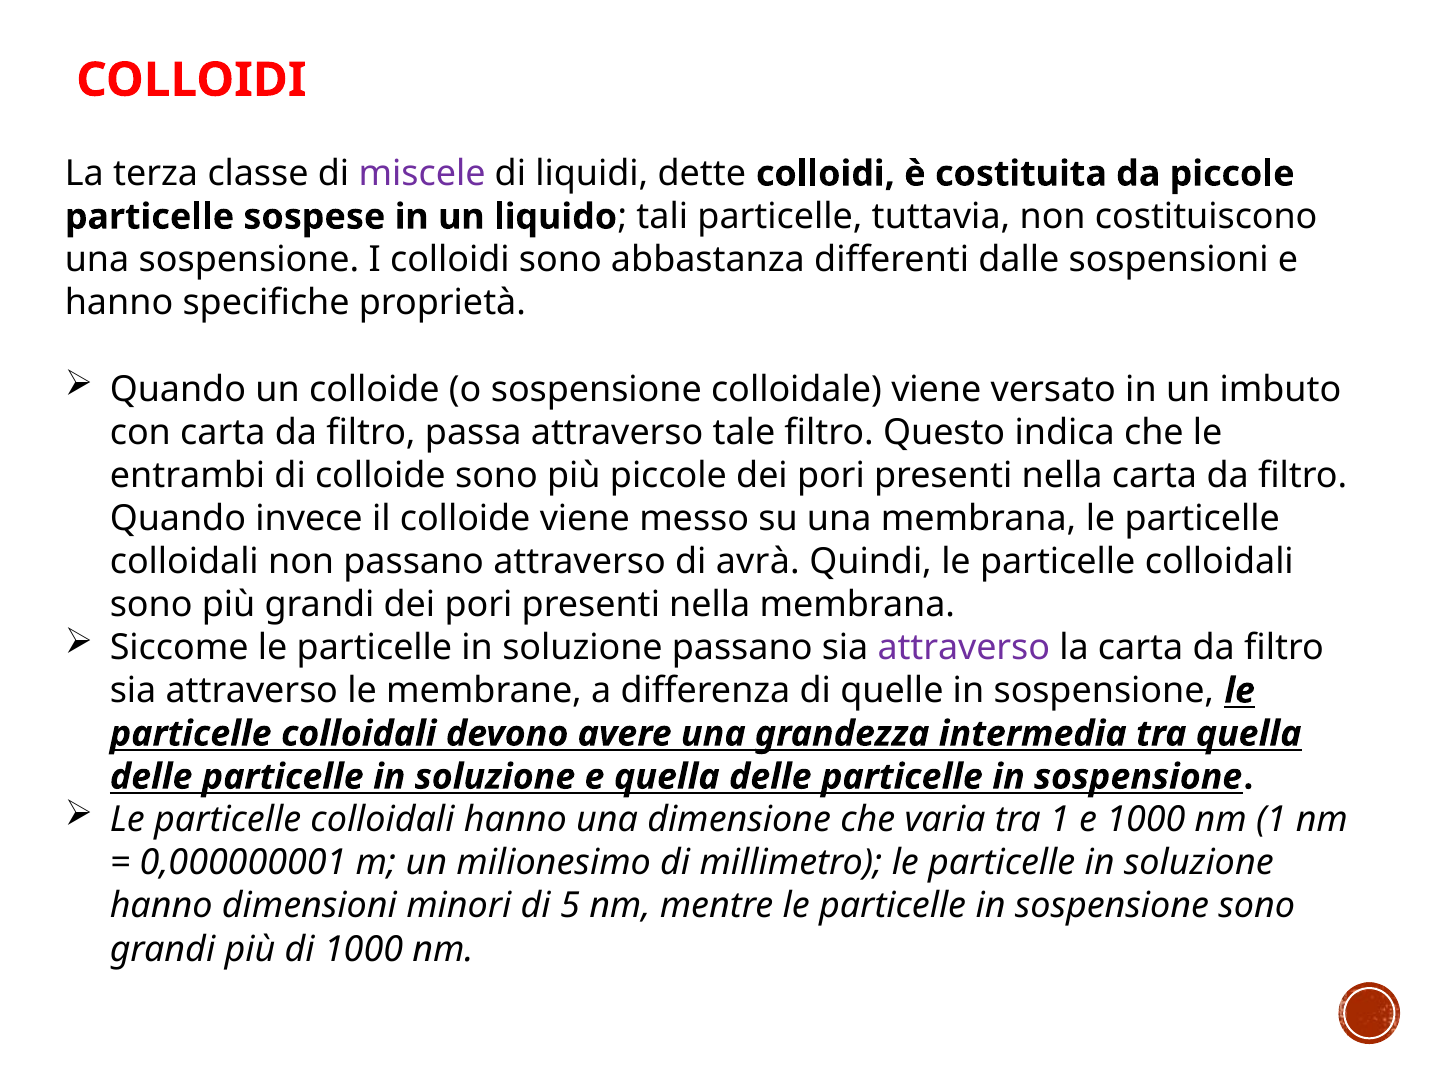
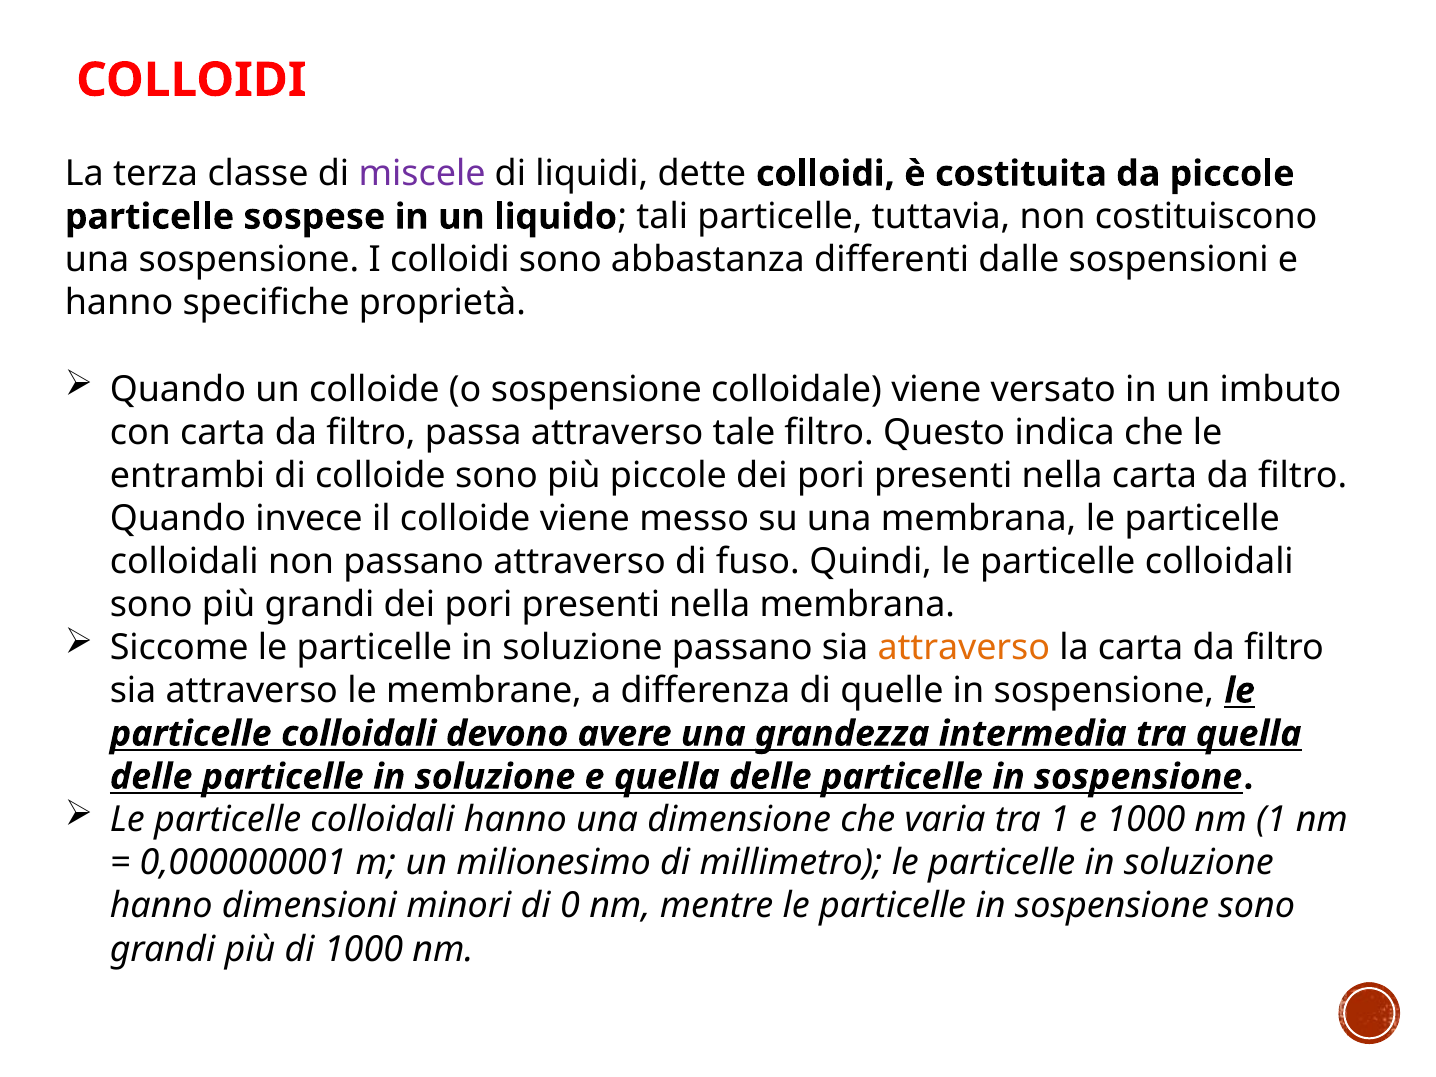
avrà: avrà -> fuso
attraverso at (964, 648) colour: purple -> orange
5: 5 -> 0
